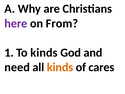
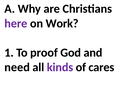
From: From -> Work
To kinds: kinds -> proof
kinds at (60, 67) colour: orange -> purple
